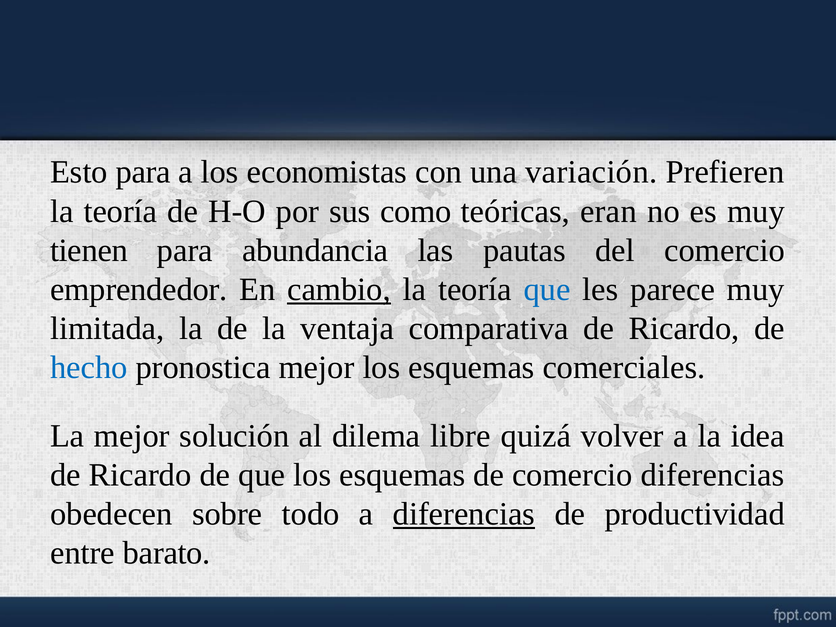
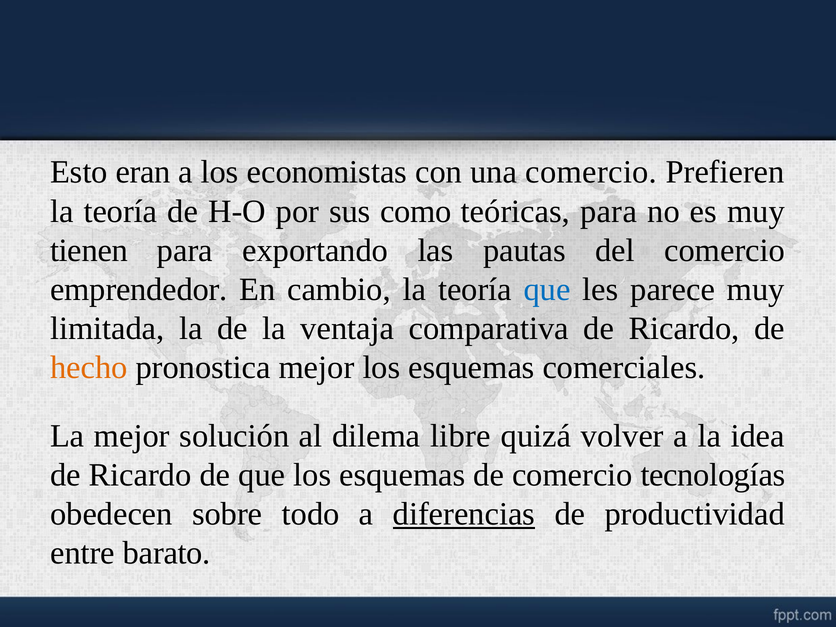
Esto para: para -> eran
una variación: variación -> comercio
teóricas eran: eran -> para
abundancia: abundancia -> exportando
cambio underline: present -> none
hecho colour: blue -> orange
comercio diferencias: diferencias -> tecnologías
